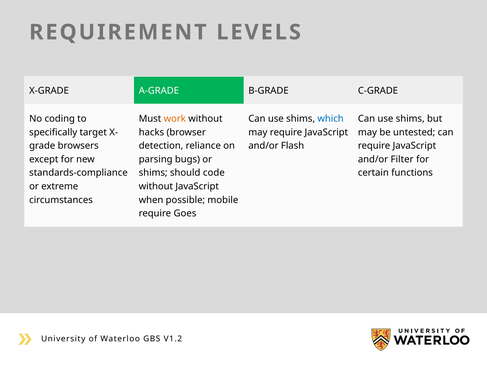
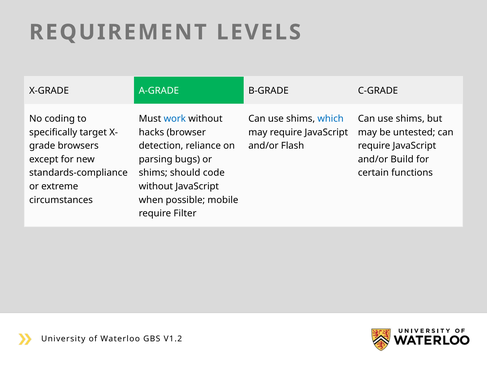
work colour: orange -> blue
Filter: Filter -> Build
Goes: Goes -> Filter
